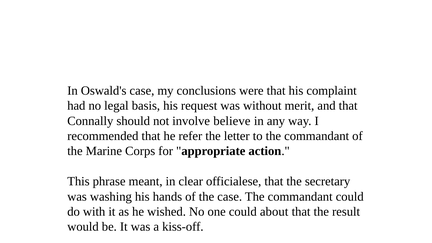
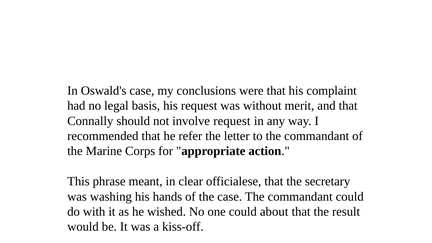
involve believe: believe -> request
